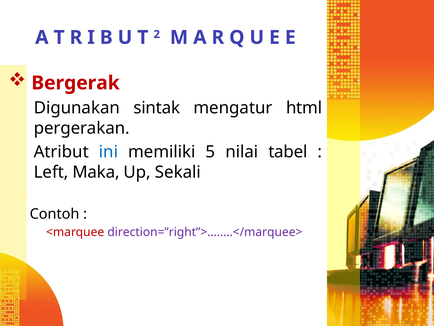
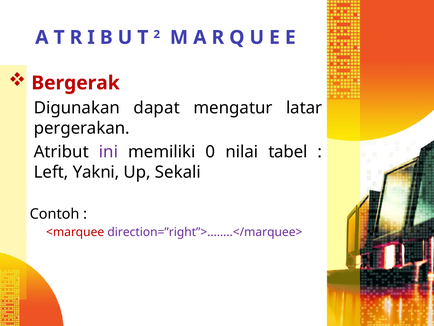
sintak: sintak -> dapat
html: html -> latar
ini colour: blue -> purple
5: 5 -> 0
Maka: Maka -> Yakni
